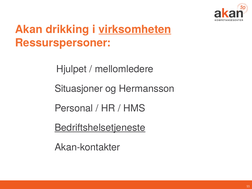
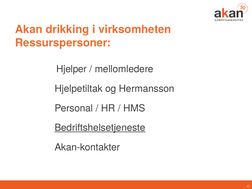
virksomheten underline: present -> none
Hjulpet: Hjulpet -> Hjelper
Situasjoner: Situasjoner -> Hjelpetiltak
